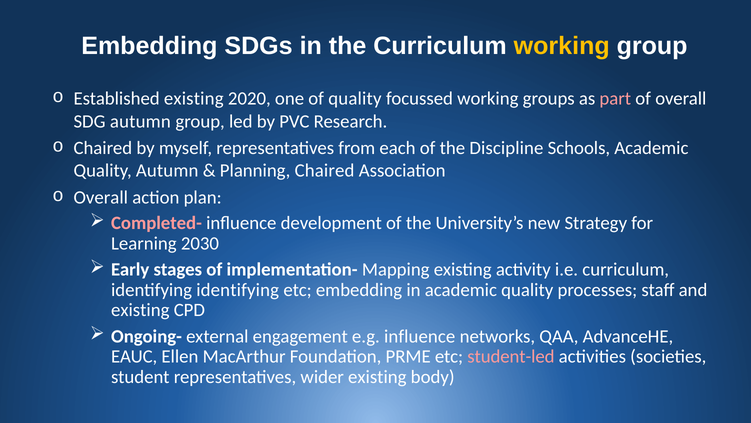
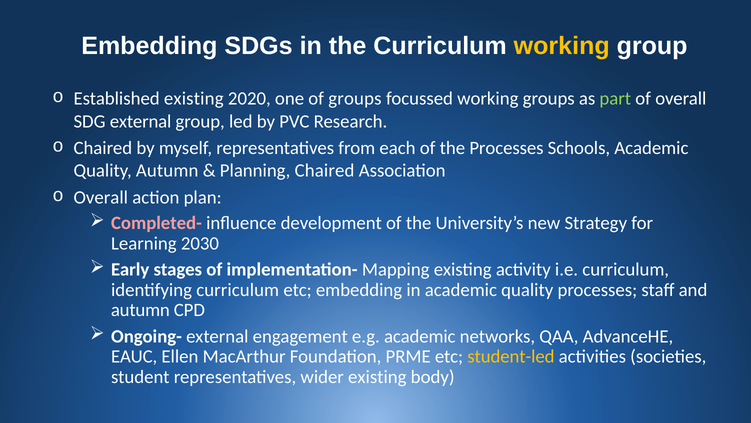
of quality: quality -> groups
part colour: pink -> light green
SDG autumn: autumn -> external
the Discipline: Discipline -> Processes
identifying identifying: identifying -> curriculum
existing at (140, 310): existing -> autumn
e.g influence: influence -> academic
student-led colour: pink -> yellow
